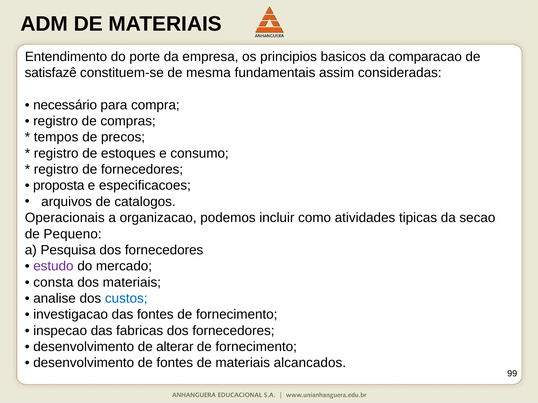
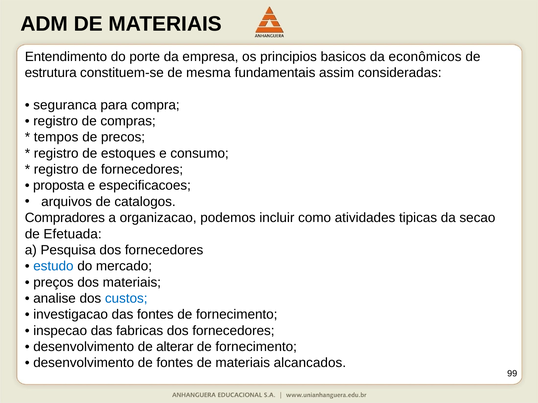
comparacao: comparacao -> econômicos
satisfazê: satisfazê -> estrutura
necessário: necessário -> seguranca
Operacionais: Operacionais -> Compradores
Pequeno: Pequeno -> Efetuada
estudo colour: purple -> blue
consta: consta -> preços
